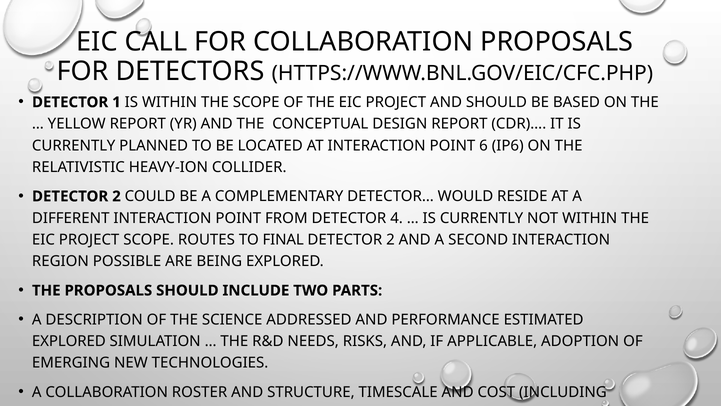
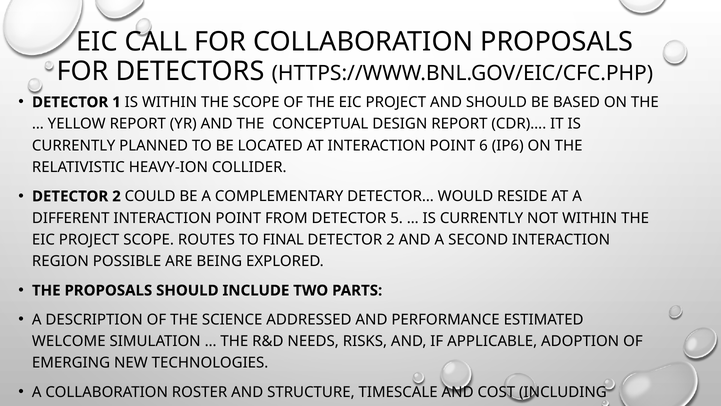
4: 4 -> 5
EXPLORED at (69, 341): EXPLORED -> WELCOME
